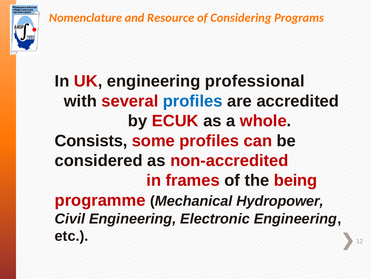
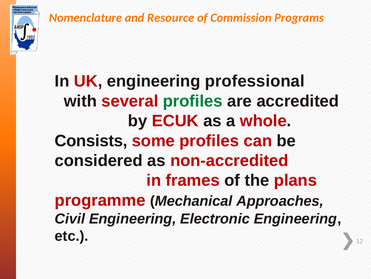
Considering: Considering -> Commission
profiles at (193, 101) colour: blue -> green
being: being -> plans
Hydropower: Hydropower -> Approaches
